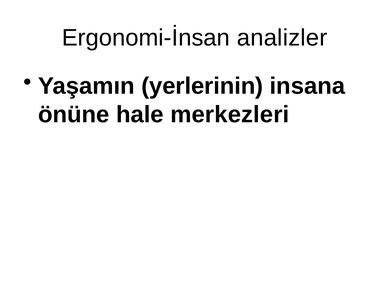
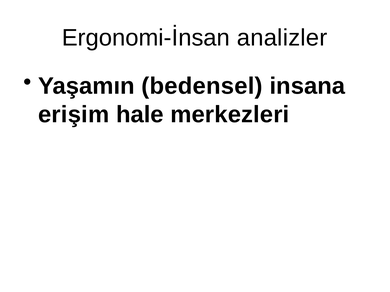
yerlerinin: yerlerinin -> bedensel
önüne: önüne -> erişim
